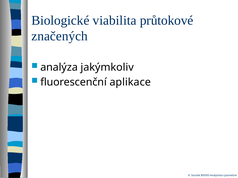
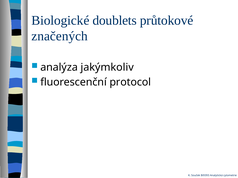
viabilita: viabilita -> doublets
aplikace: aplikace -> protocol
